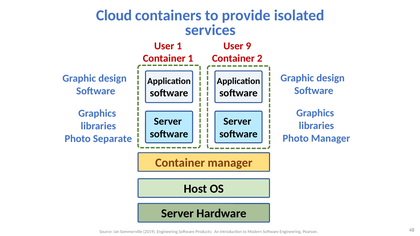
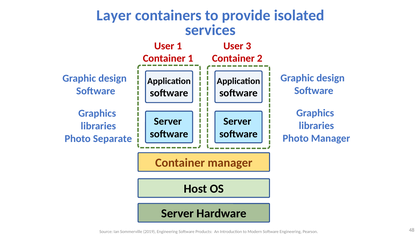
Cloud: Cloud -> Layer
9: 9 -> 3
